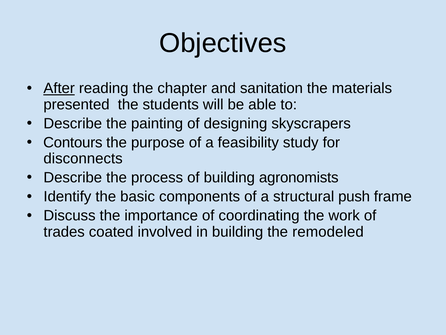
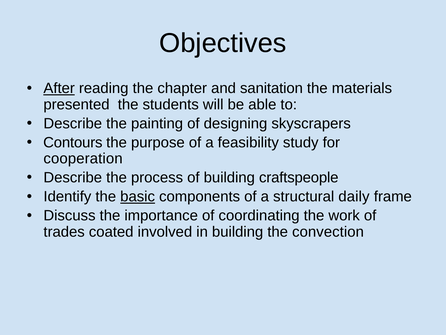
disconnects: disconnects -> cooperation
agronomists: agronomists -> craftspeople
basic underline: none -> present
push: push -> daily
remodeled: remodeled -> convection
